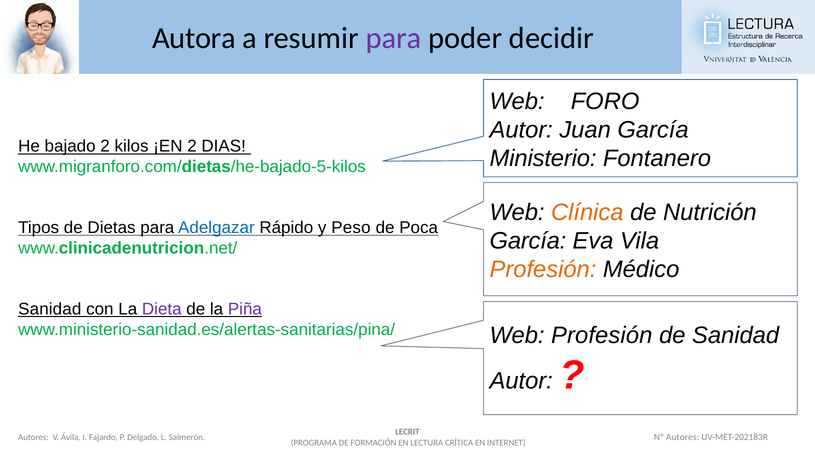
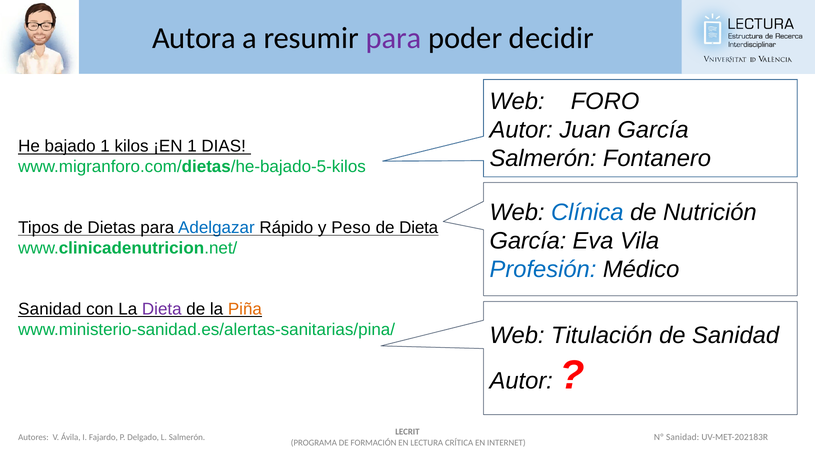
bajado 2: 2 -> 1
¡EN 2: 2 -> 1
Ministerio at (543, 158): Ministerio -> Salmerón
Clínica colour: orange -> blue
de Poca: Poca -> Dieta
Profesión at (543, 270) colour: orange -> blue
Piña colour: purple -> orange
Web Profesión: Profesión -> Titulación
Nº Autores: Autores -> Sanidad
